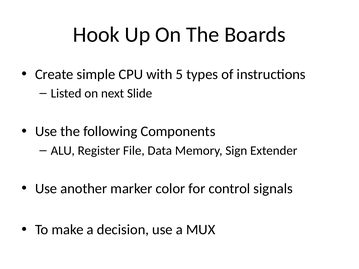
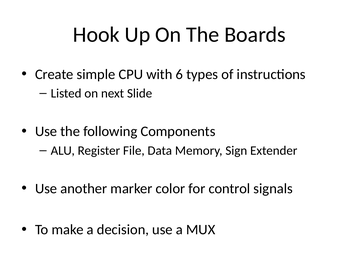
5: 5 -> 6
